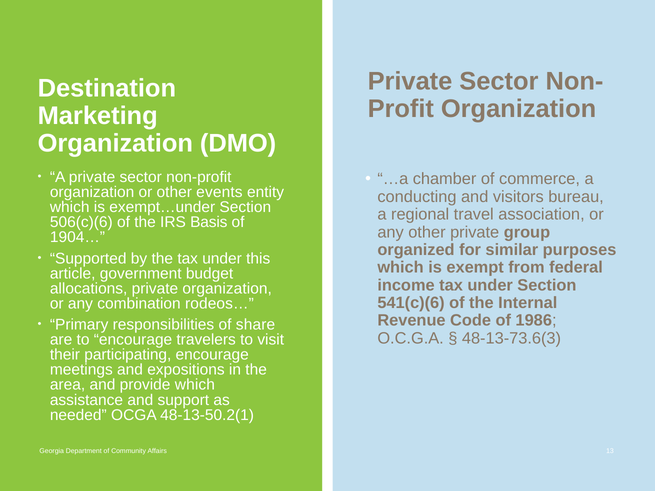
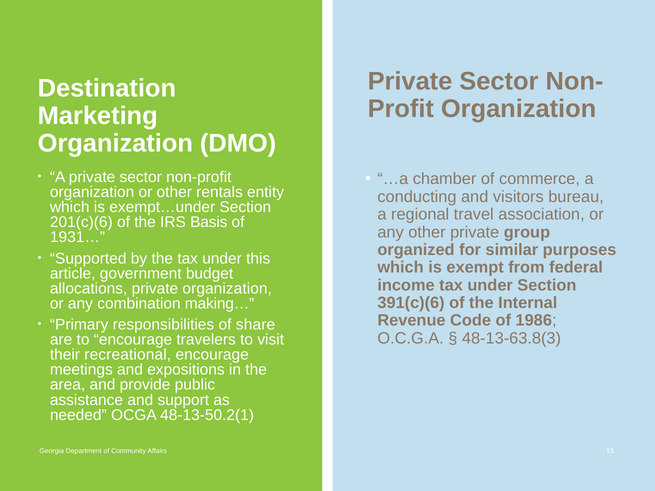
events: events -> rentals
506(c)(6: 506(c)(6 -> 201(c)(6
1904…: 1904… -> 1931…
541(c)(6: 541(c)(6 -> 391(c)(6
rodeos…: rodeos… -> making…
48-13-73.6(3: 48-13-73.6(3 -> 48-13-63.8(3
participating: participating -> recreational
provide which: which -> public
